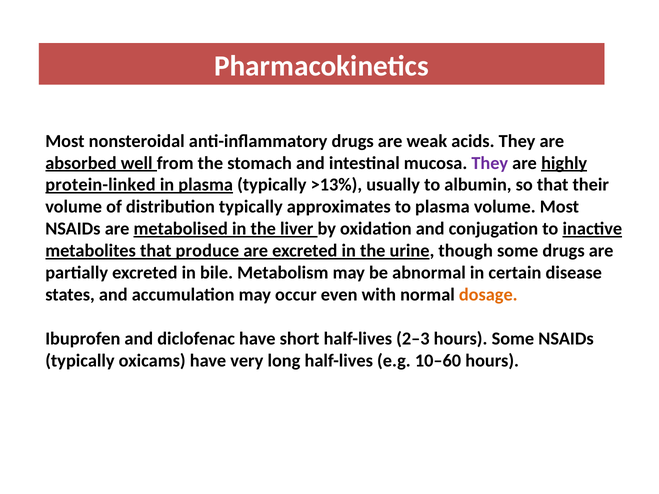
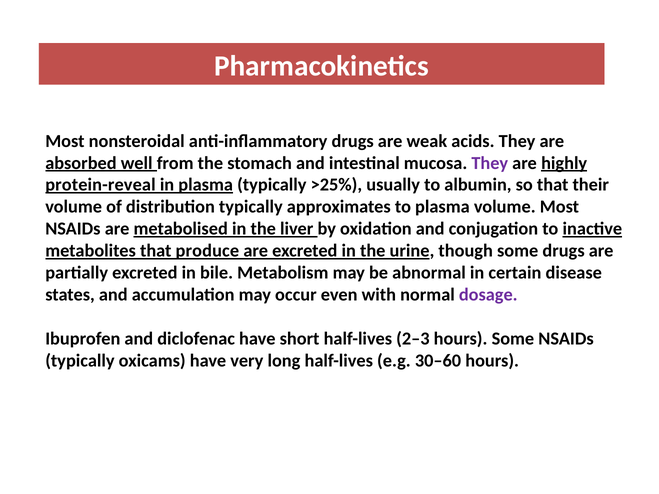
protein-linked: protein-linked -> protein-reveal
>13%: >13% -> >25%
dosage colour: orange -> purple
10–60: 10–60 -> 30–60
